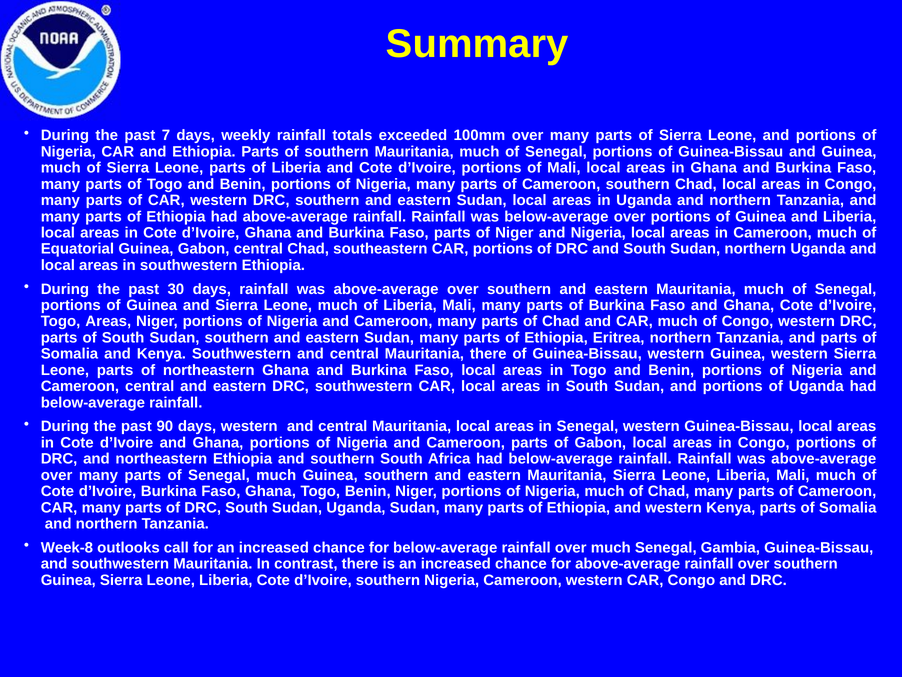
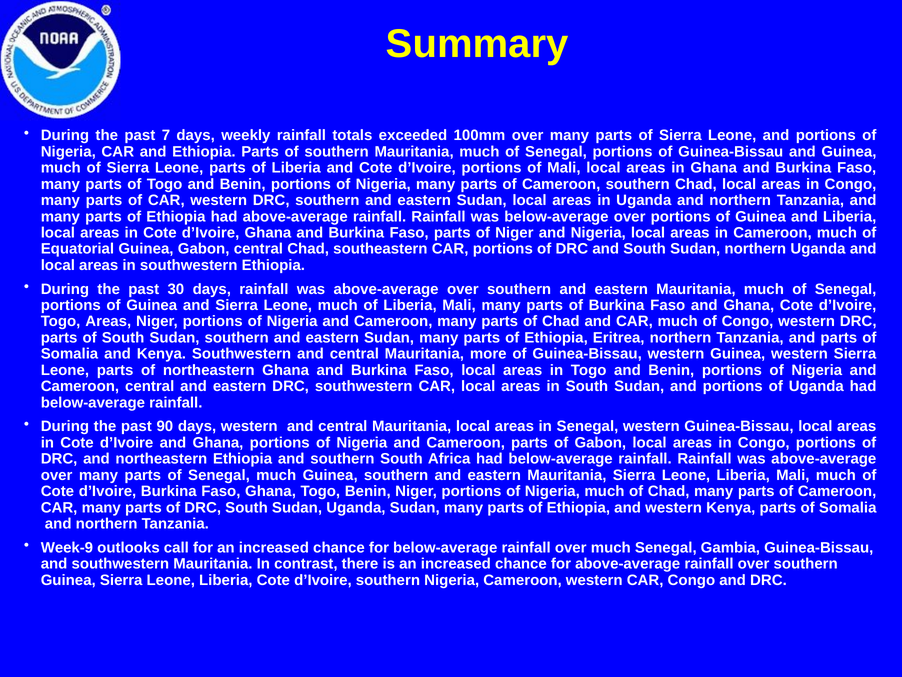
Mauritania there: there -> more
Week-8: Week-8 -> Week-9
